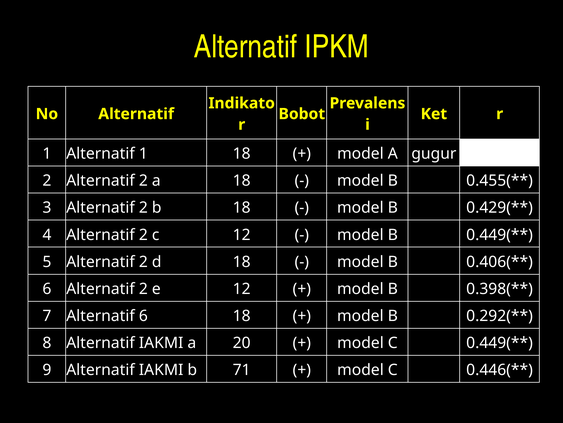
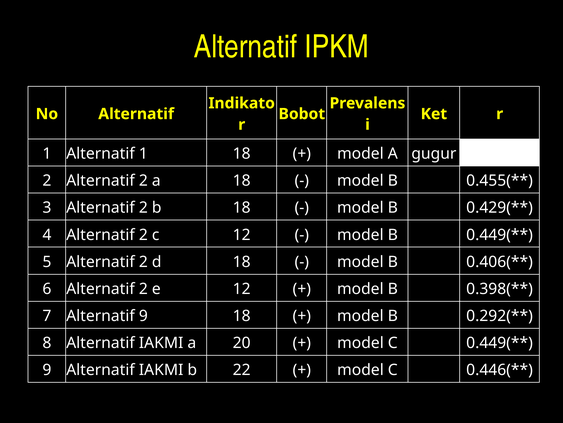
Alternatif 6: 6 -> 9
71: 71 -> 22
